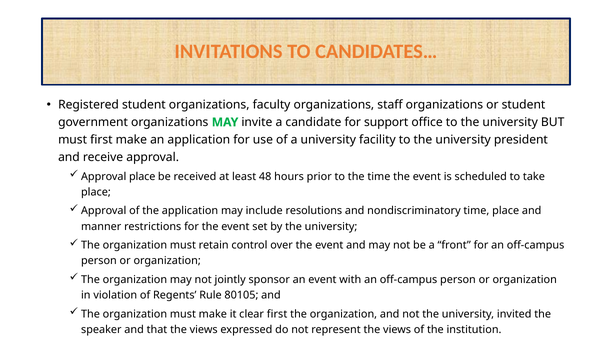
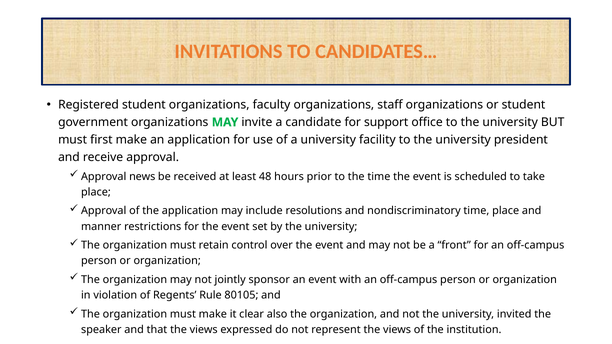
Approval place: place -> news
clear first: first -> also
